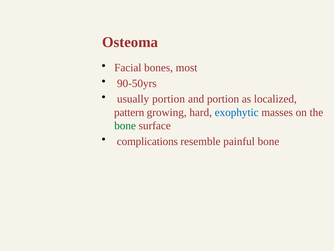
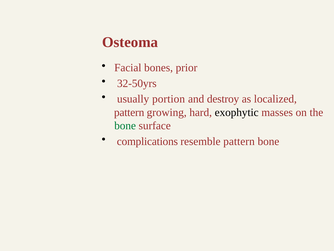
most: most -> prior
90-50yrs: 90-50yrs -> 32-50yrs
and portion: portion -> destroy
exophytic colour: blue -> black
resemble painful: painful -> pattern
